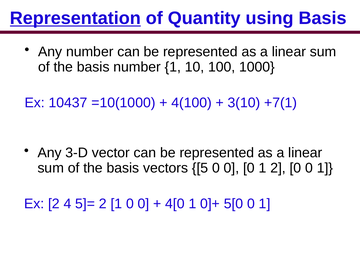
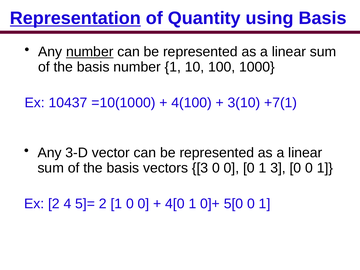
number at (90, 52) underline: none -> present
vectors 5: 5 -> 3
1 2: 2 -> 3
